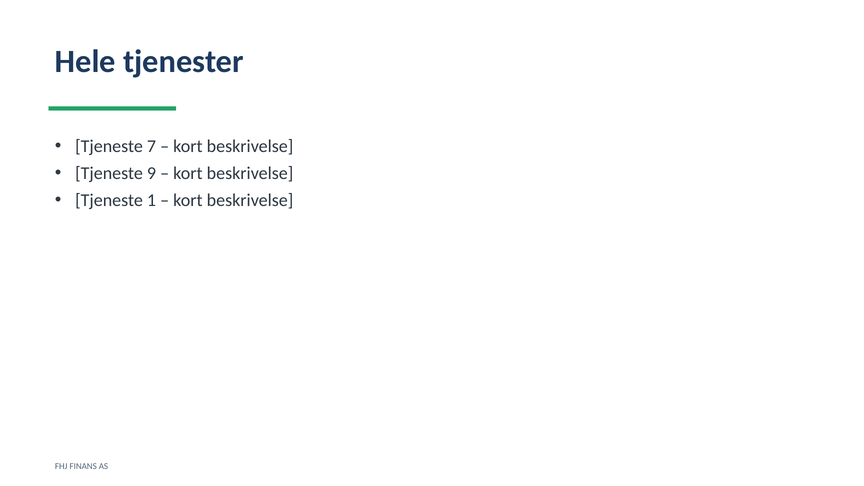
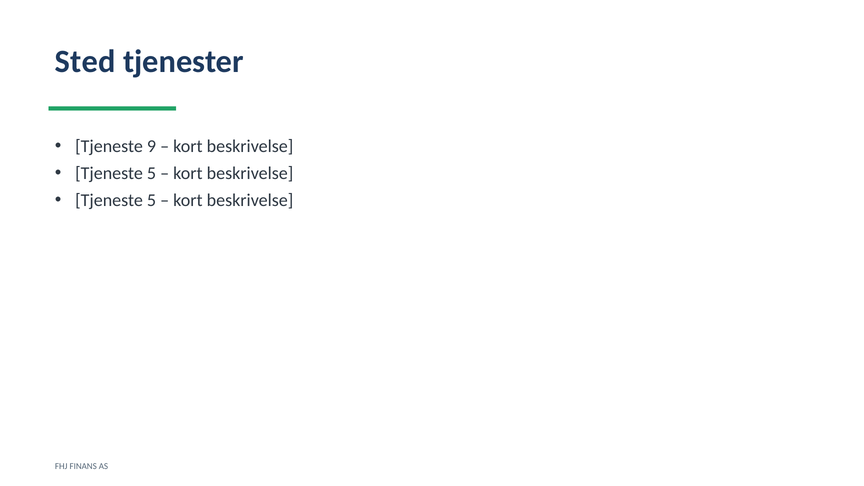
Hele: Hele -> Sted
7: 7 -> 9
9 at (151, 173): 9 -> 5
1 at (151, 200): 1 -> 5
